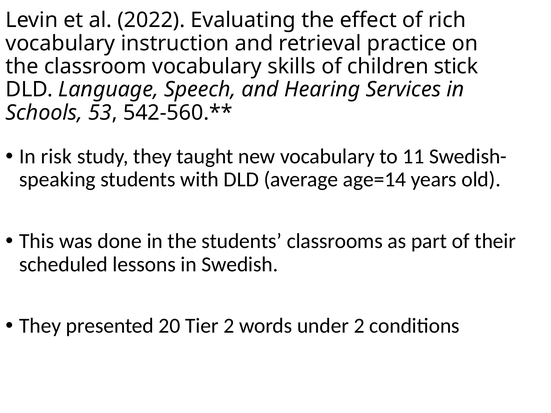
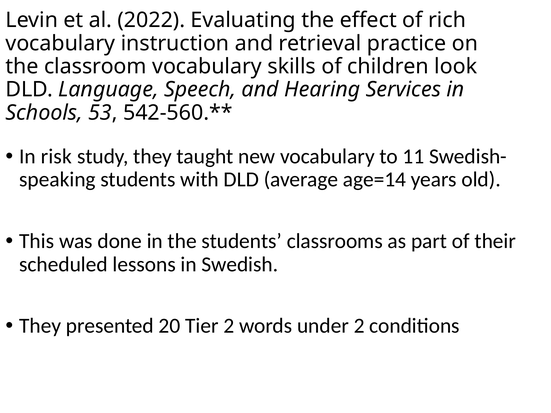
stick: stick -> look
